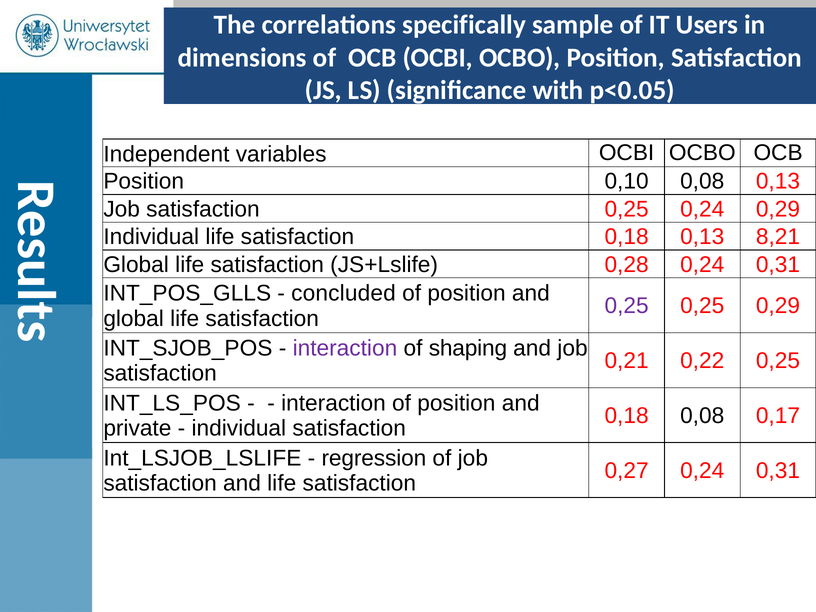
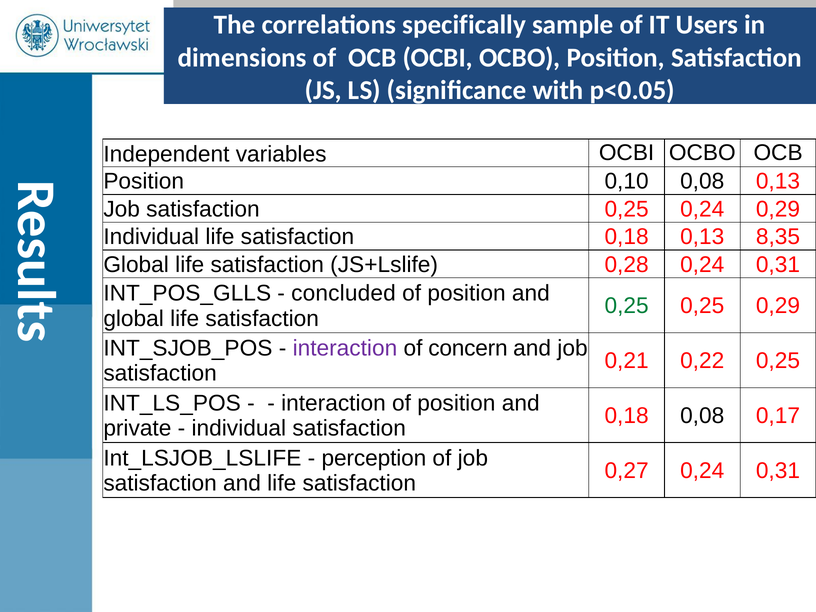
8,21: 8,21 -> 8,35
0,25 at (627, 306) colour: purple -> green
shaping: shaping -> concern
regression: regression -> perception
